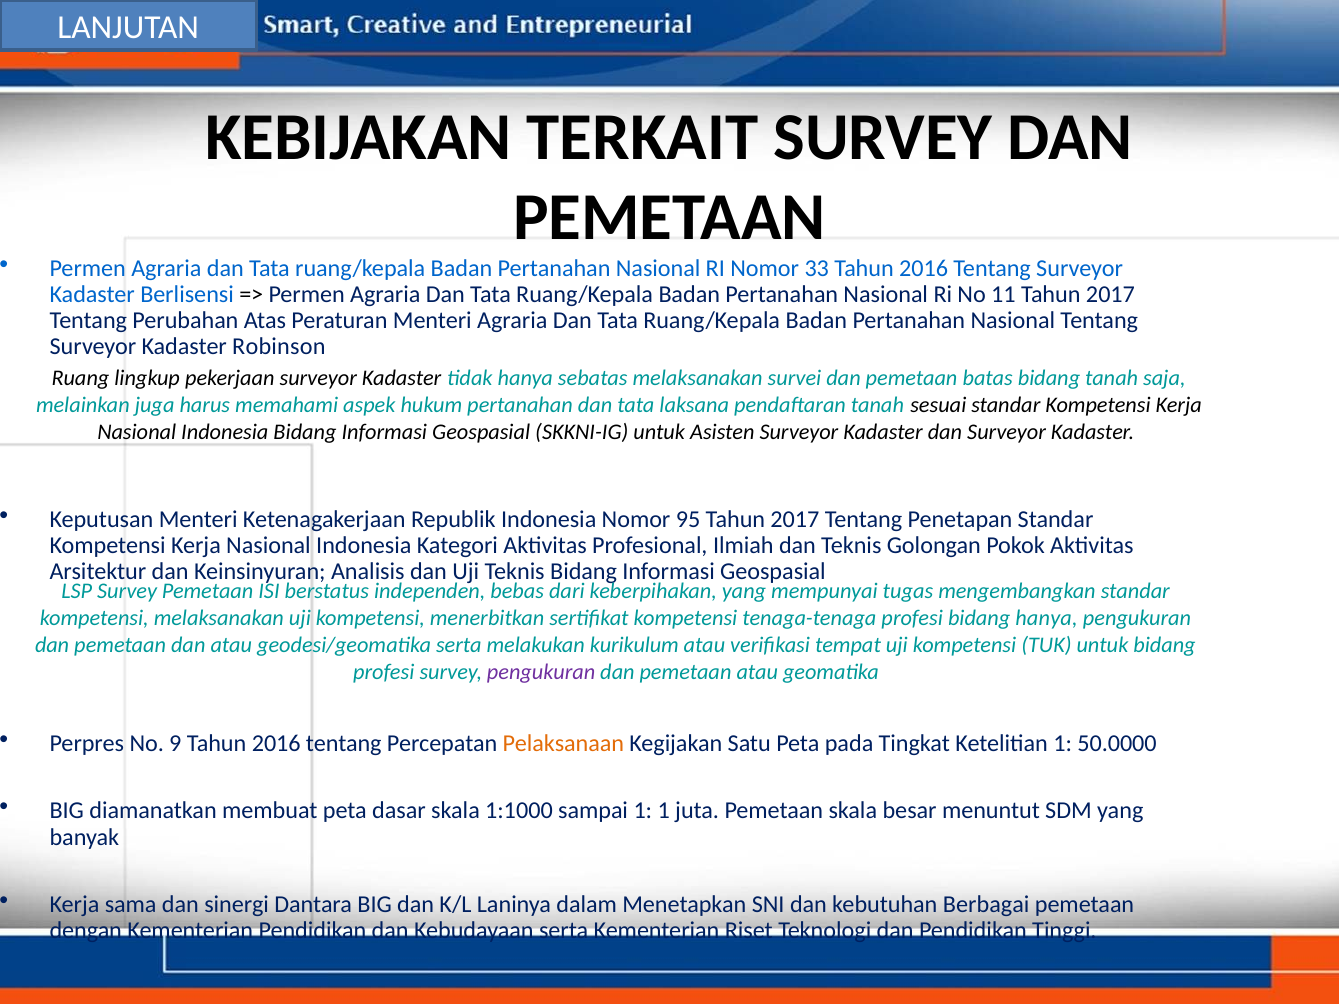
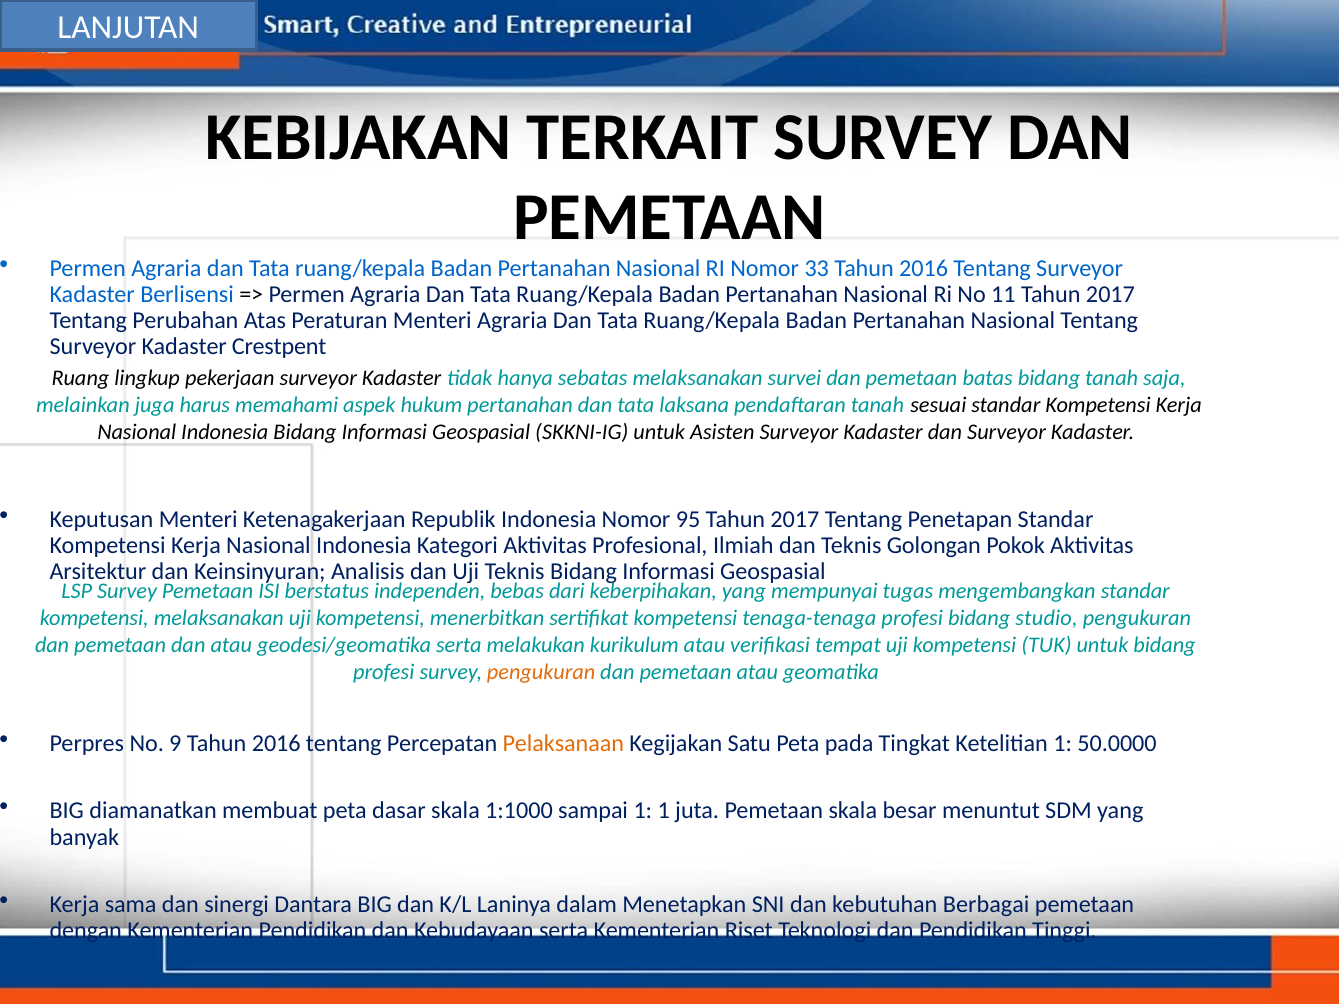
Robinson: Robinson -> Crestpent
bidang hanya: hanya -> studio
pengukuran at (541, 672) colour: purple -> orange
